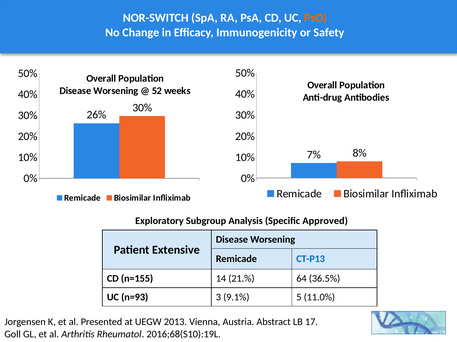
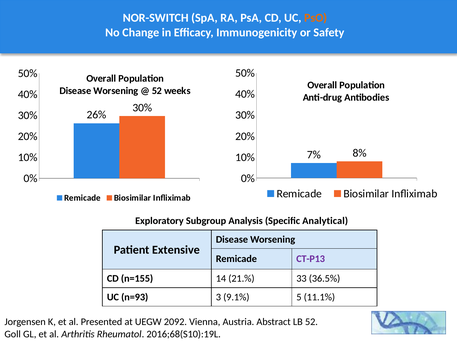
Approved: Approved -> Analytical
CT-P13 colour: blue -> purple
64: 64 -> 33
11.0%: 11.0% -> 11.1%
2013: 2013 -> 2092
LB 17: 17 -> 52
